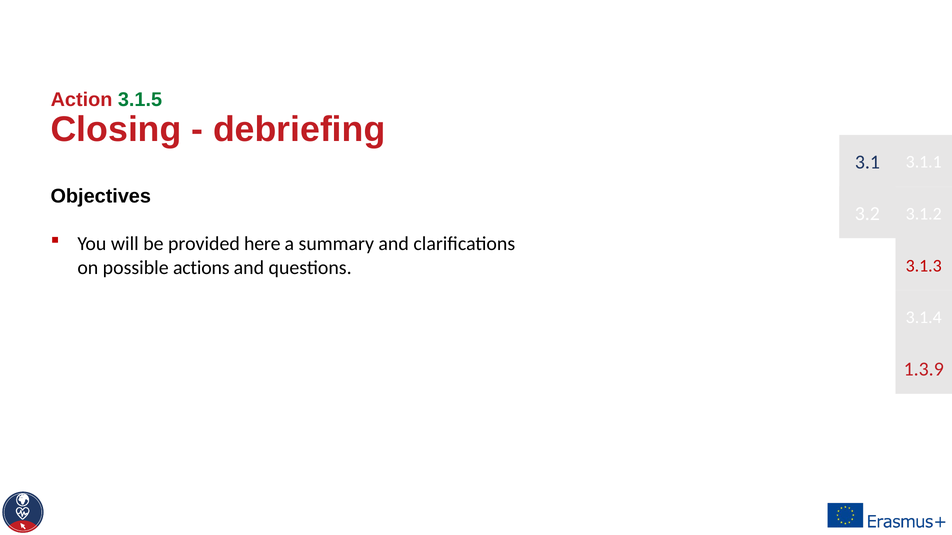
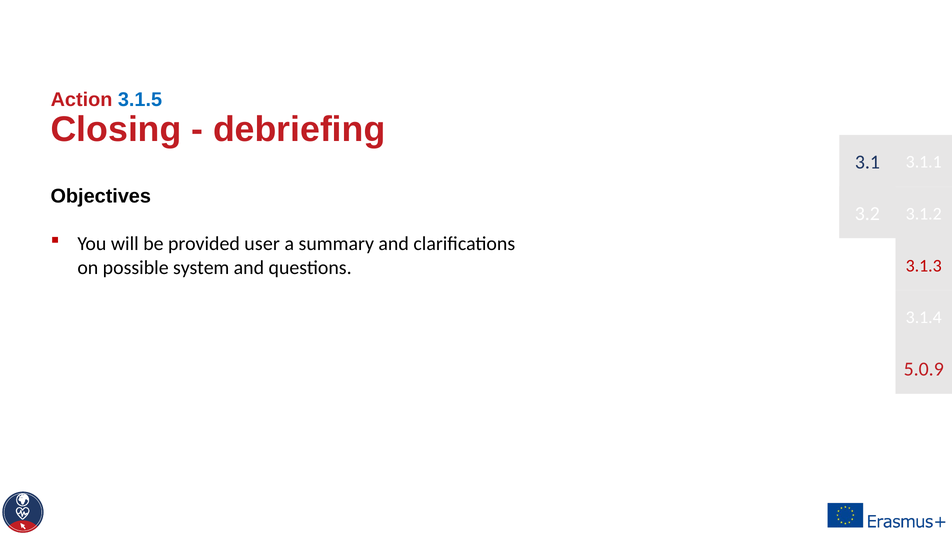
3.1.5 colour: green -> blue
here: here -> user
actions: actions -> system
1.3.9: 1.3.9 -> 5.0.9
